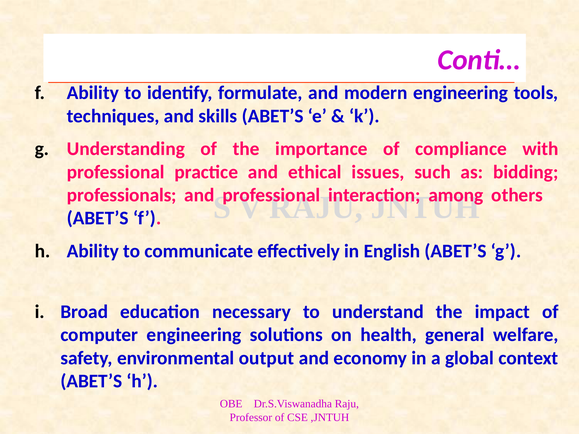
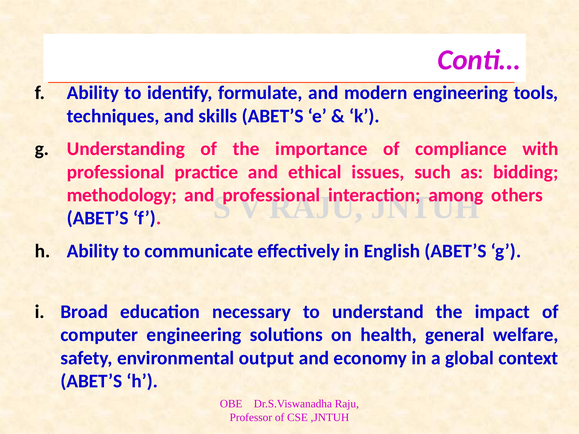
professionals: professionals -> methodology
